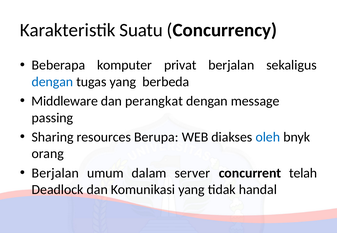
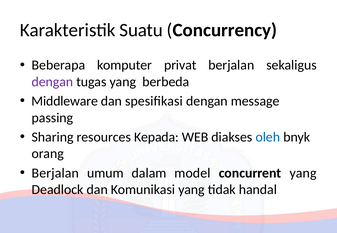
dengan at (52, 82) colour: blue -> purple
perangkat: perangkat -> spesiﬁkasi
Berupa: Berupa -> Kepada
server: server -> model
concurrent telah: telah -> yang
